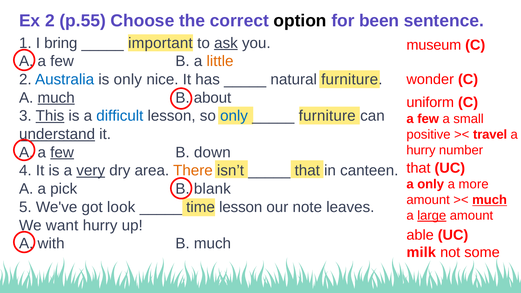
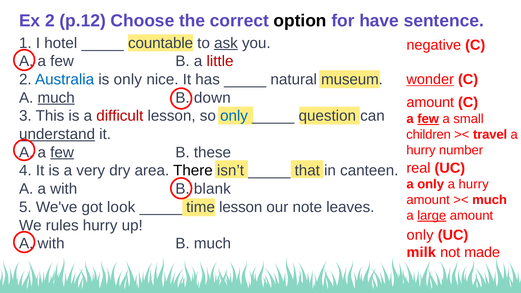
p.55: p.55 -> p.12
been: been -> have
bring: bring -> hotel
important: important -> countable
museum: museum -> negative
little colour: orange -> red
natural furniture: furniture -> museum
wonder underline: none -> present
about: about -> down
uniform at (430, 102): uniform -> amount
This underline: present -> none
difficult colour: blue -> red
furniture at (327, 116): furniture -> question
few at (428, 119) underline: none -> present
positive: positive -> children
down: down -> these
that at (418, 168): that -> real
very underline: present -> none
There colour: orange -> black
more at (474, 184): more -> hurry
A a pick: pick -> with
much at (490, 200) underline: present -> none
want: want -> rules
able at (420, 235): able -> only
some: some -> made
